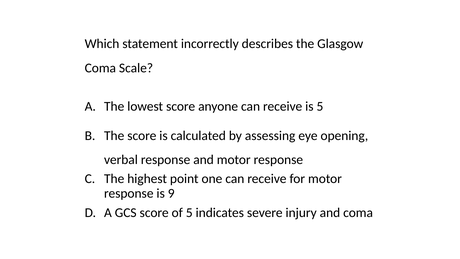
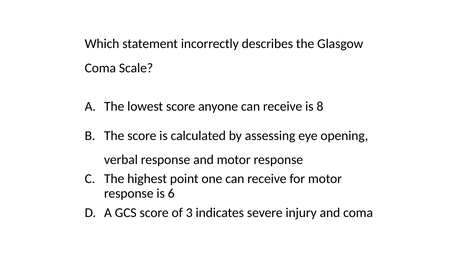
is 5: 5 -> 8
9: 9 -> 6
of 5: 5 -> 3
